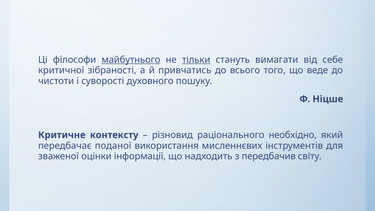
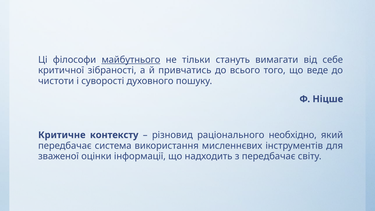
тільки underline: present -> none
поданої: поданої -> система
з передбачив: передбачив -> передбачає
